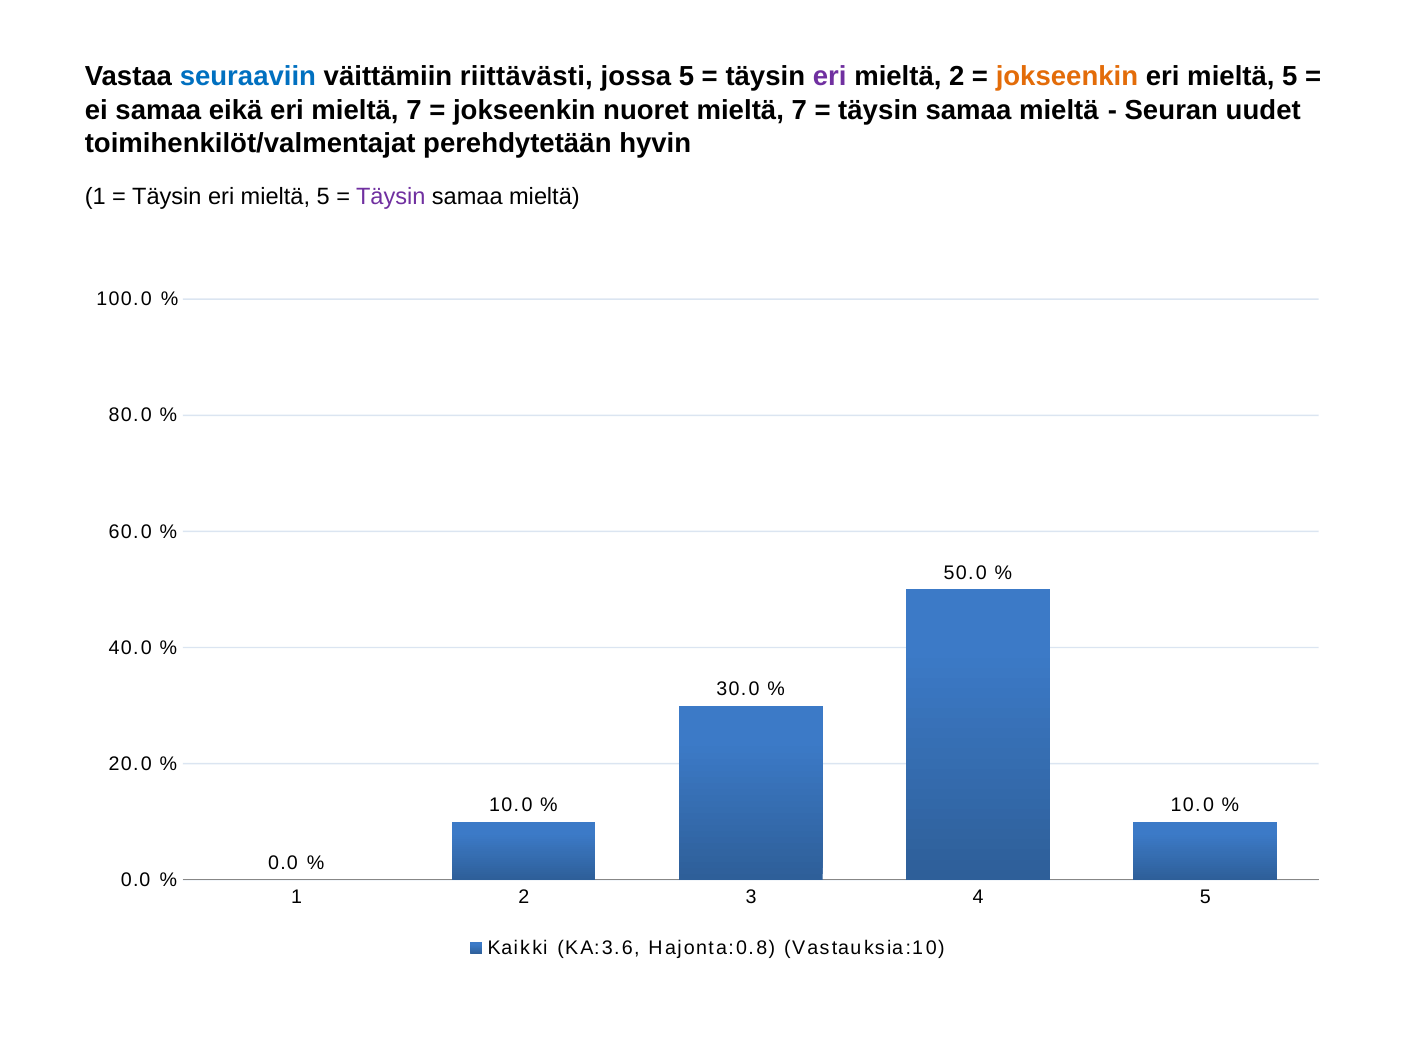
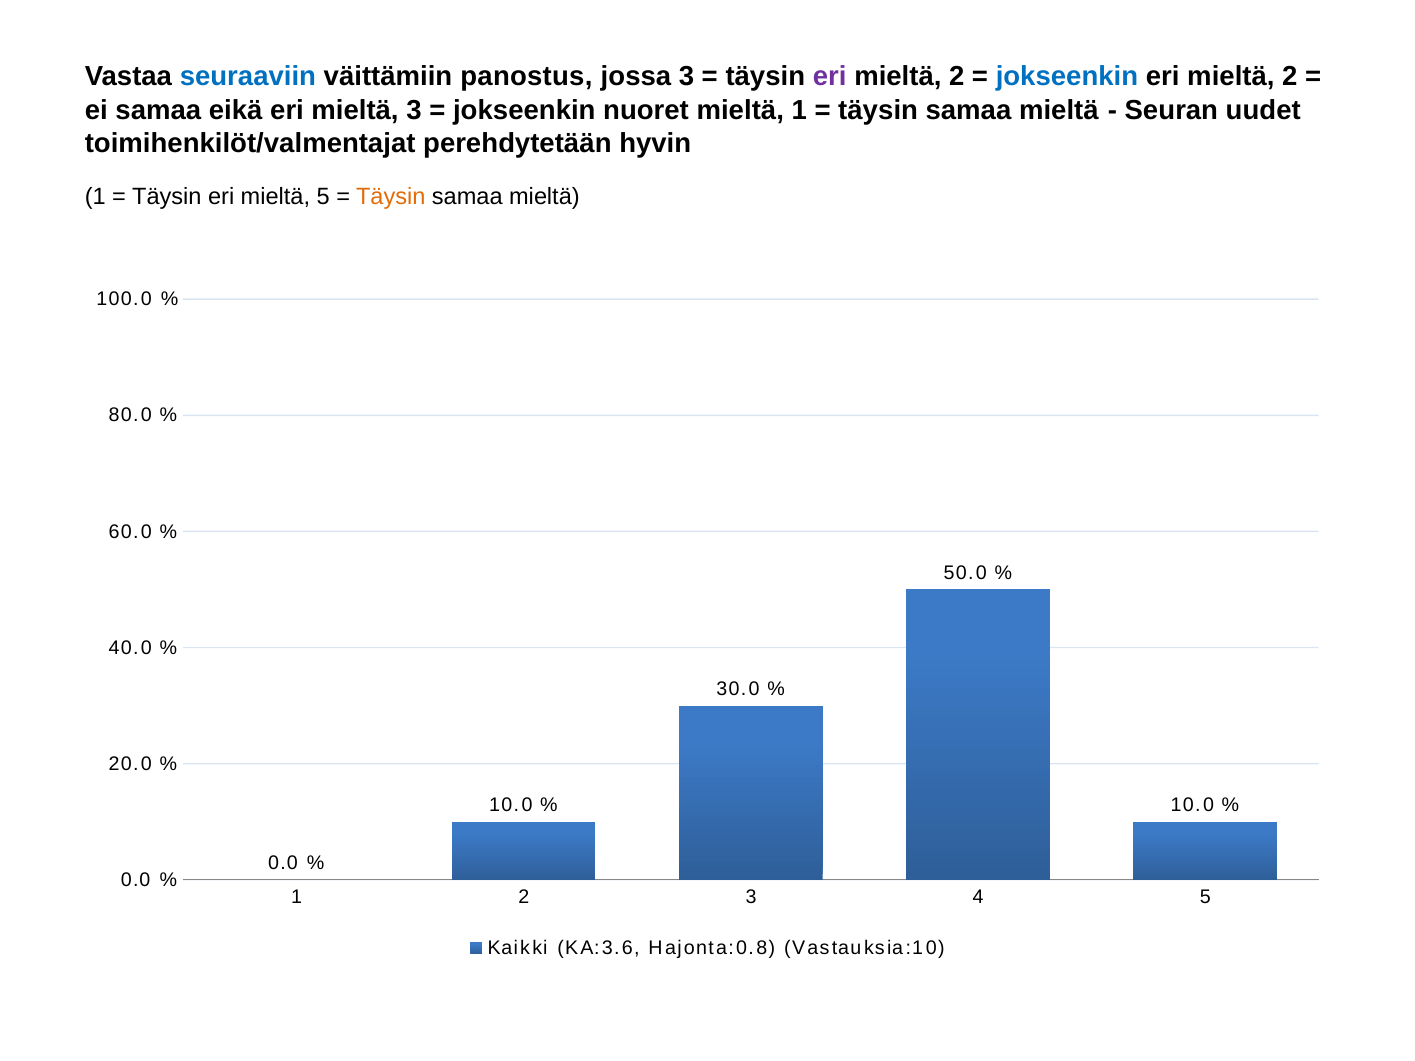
riittävästi: riittävästi -> panostus
jossa 5: 5 -> 3
jokseenkin at (1067, 77) colour: orange -> blue
5 at (1290, 77): 5 -> 2
eri mieltä 7: 7 -> 3
7 at (799, 110): 7 -> 1
Täysin at (391, 197) colour: purple -> orange
